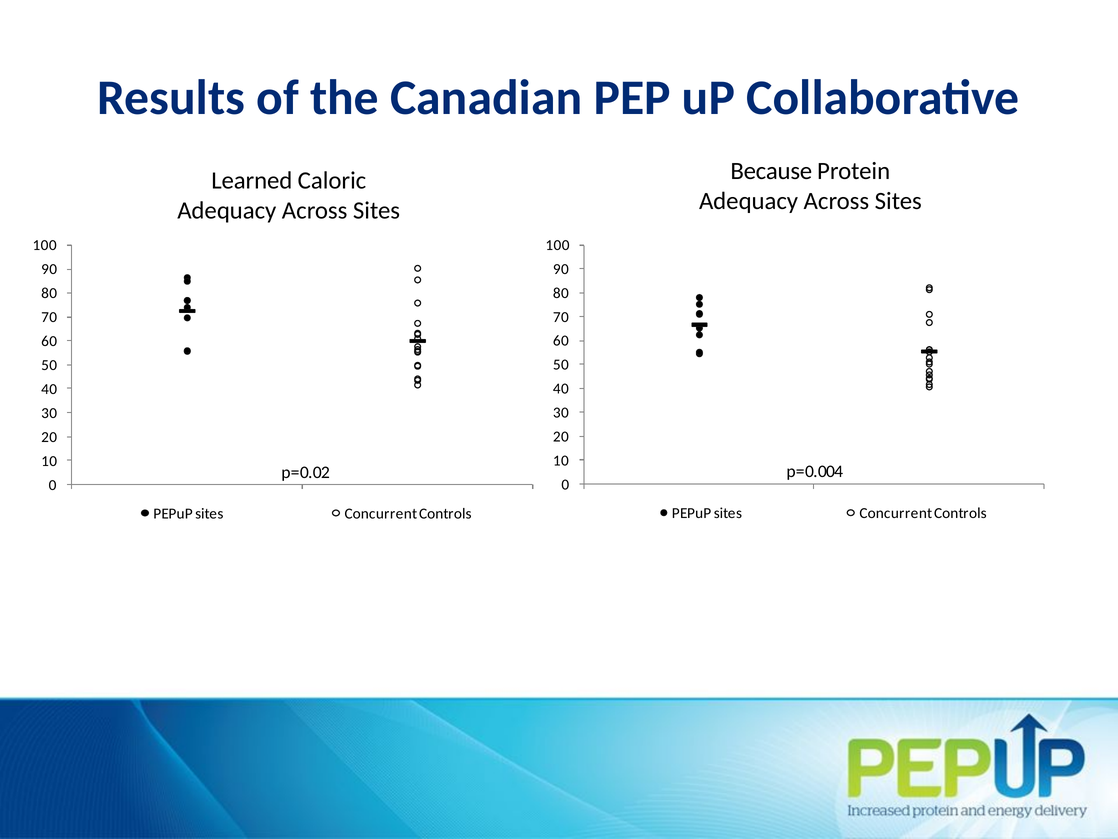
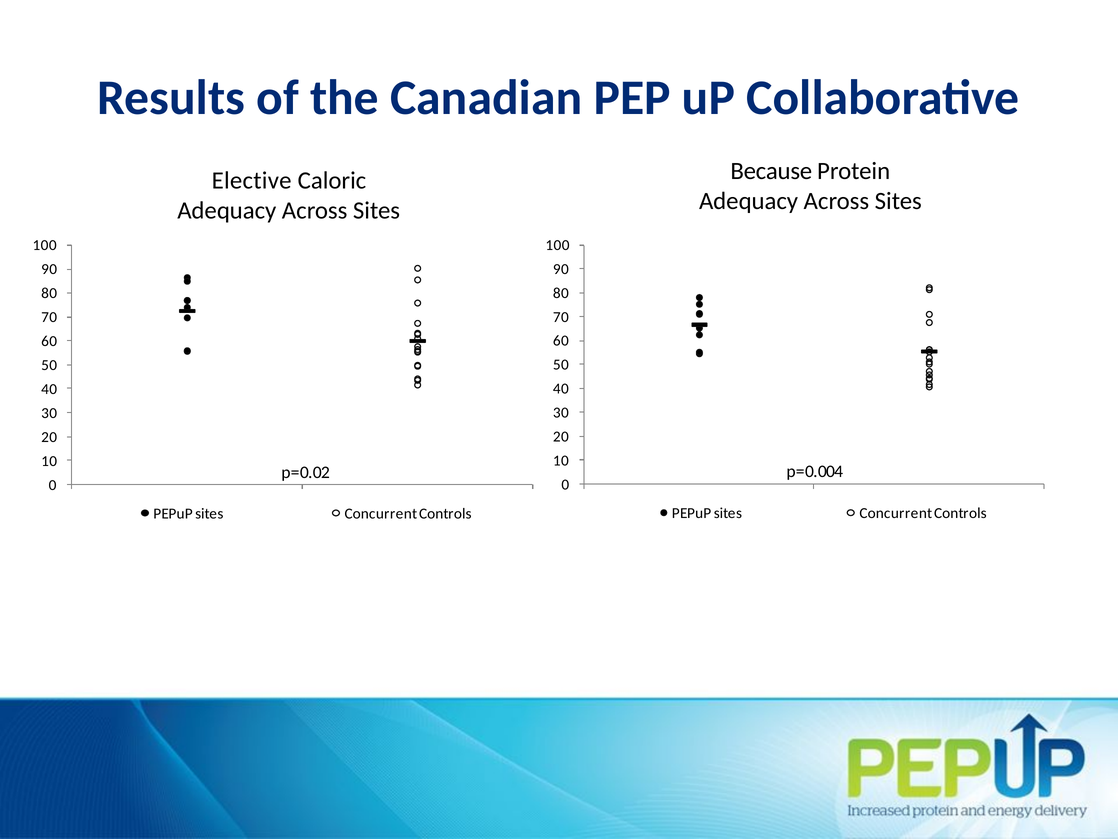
Learned: Learned -> Elective
